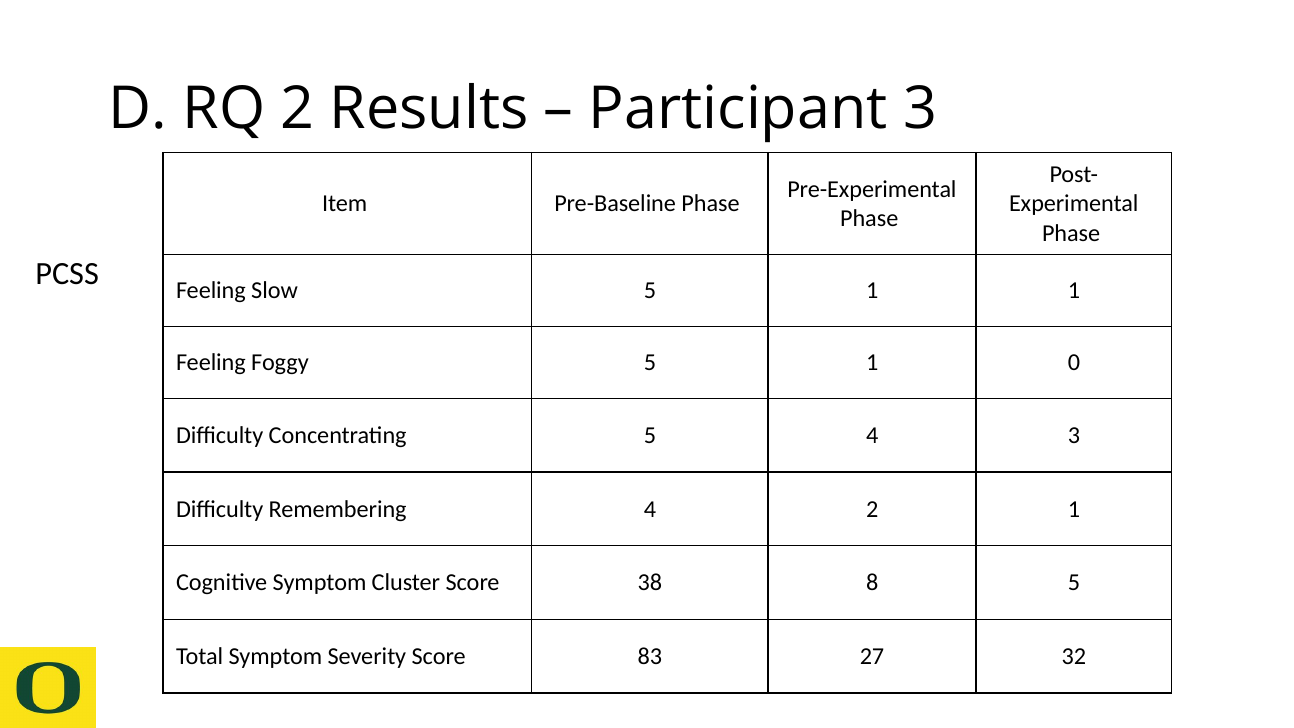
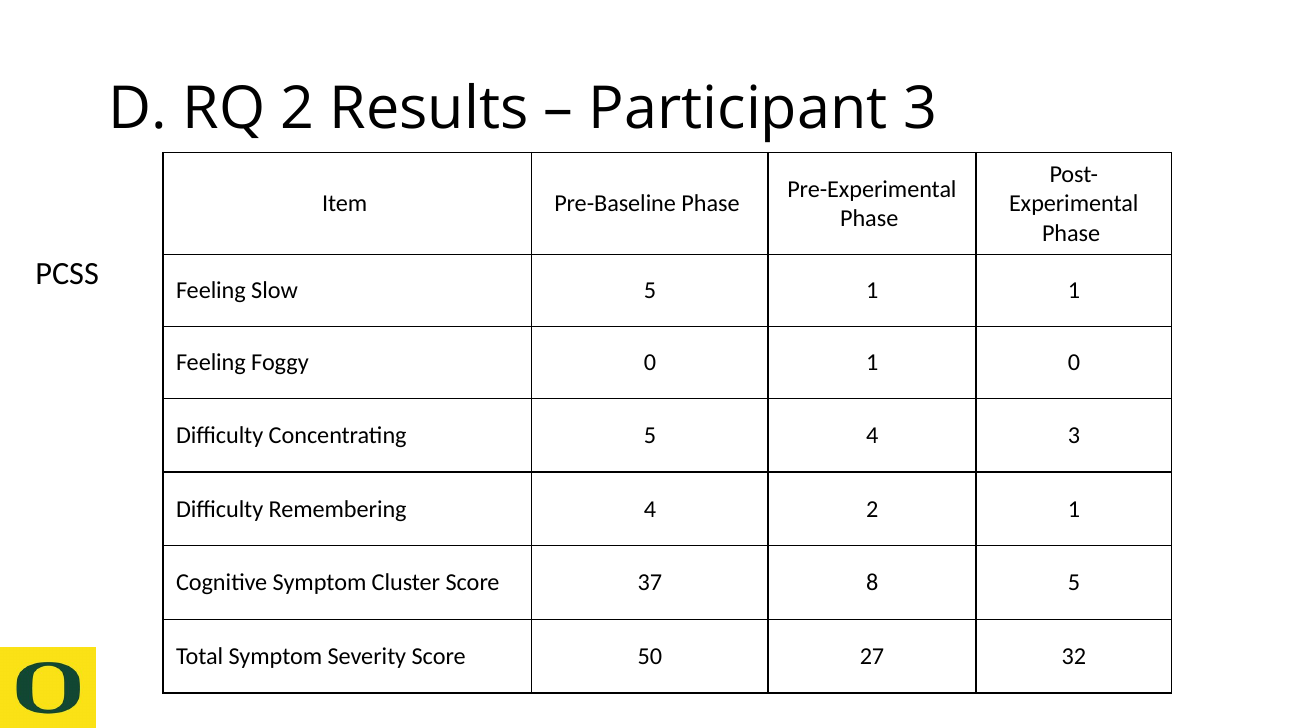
Foggy 5: 5 -> 0
38: 38 -> 37
83: 83 -> 50
